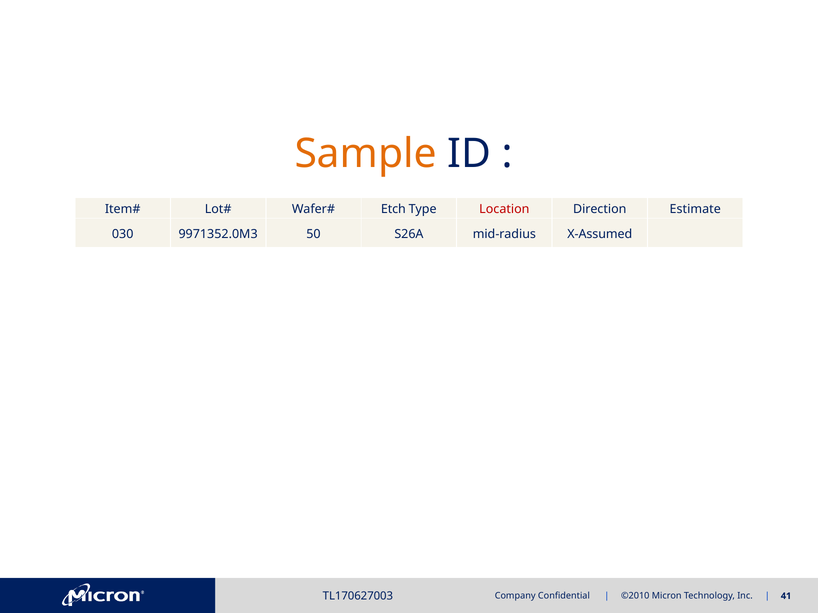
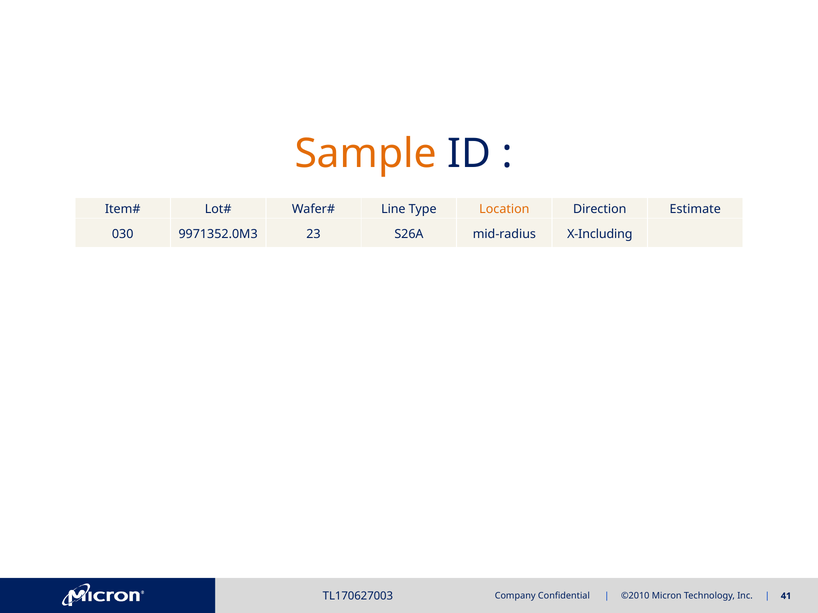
Etch: Etch -> Line
Location colour: red -> orange
50: 50 -> 23
X-Assumed: X-Assumed -> X-Including
